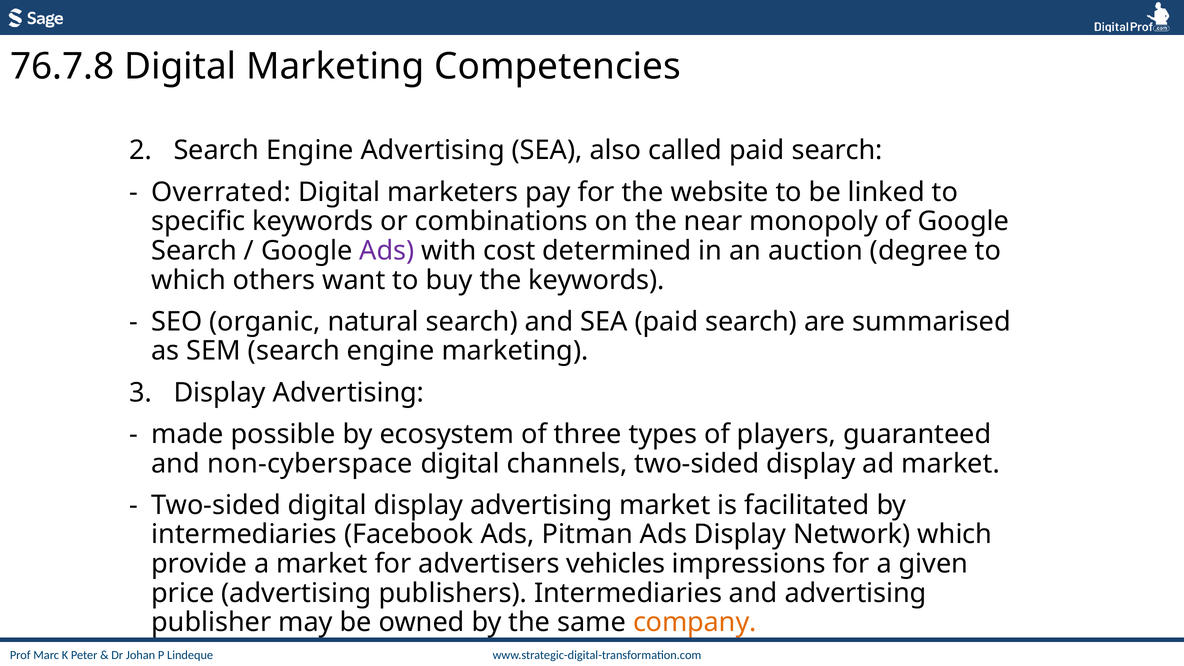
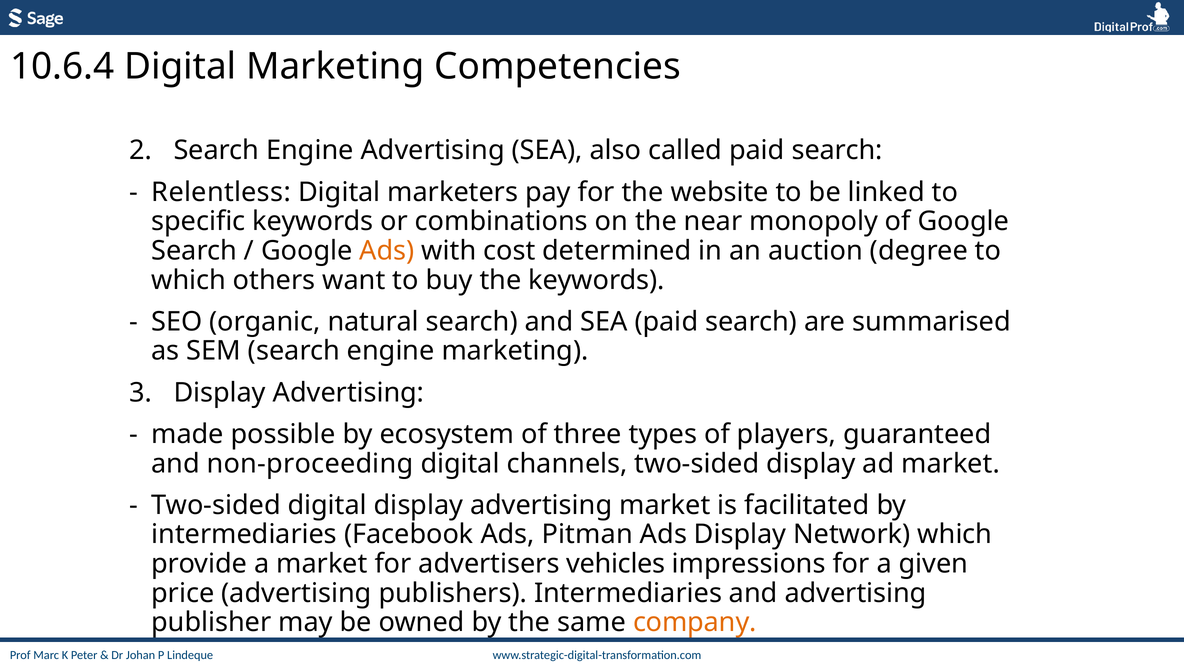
76.7.8: 76.7.8 -> 10.6.4
Overrated: Overrated -> Relentless
Ads at (387, 251) colour: purple -> orange
non-cyberspace: non-cyberspace -> non-proceeding
